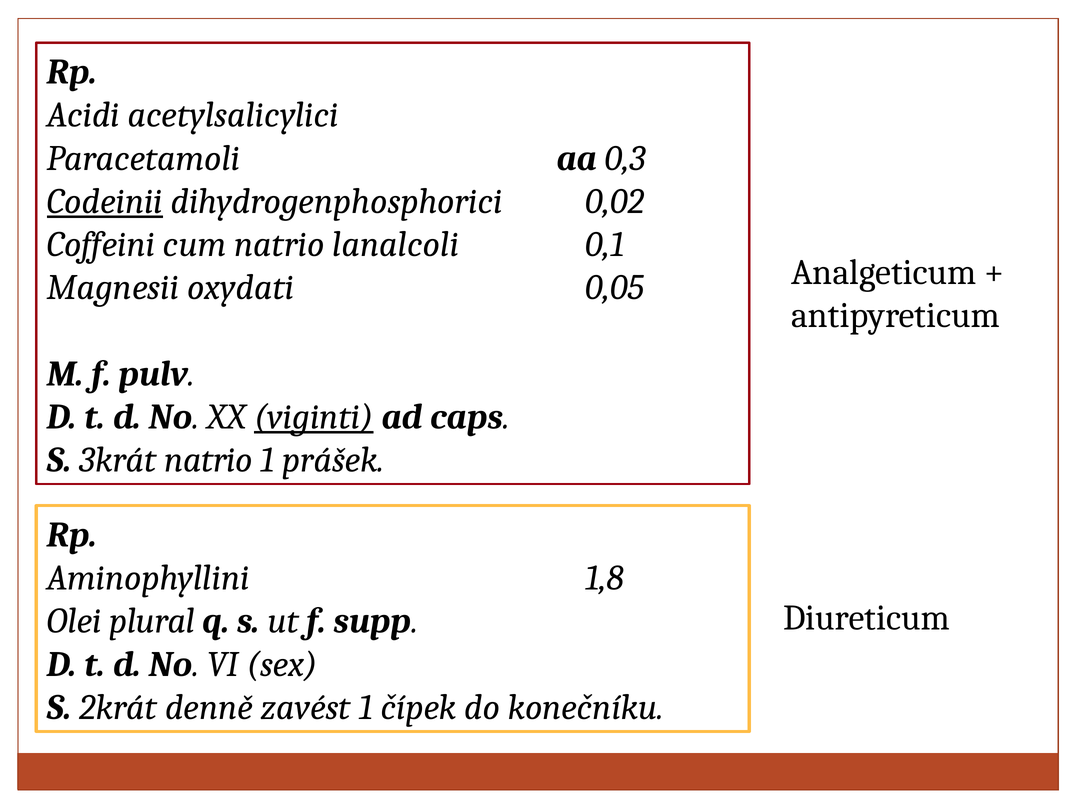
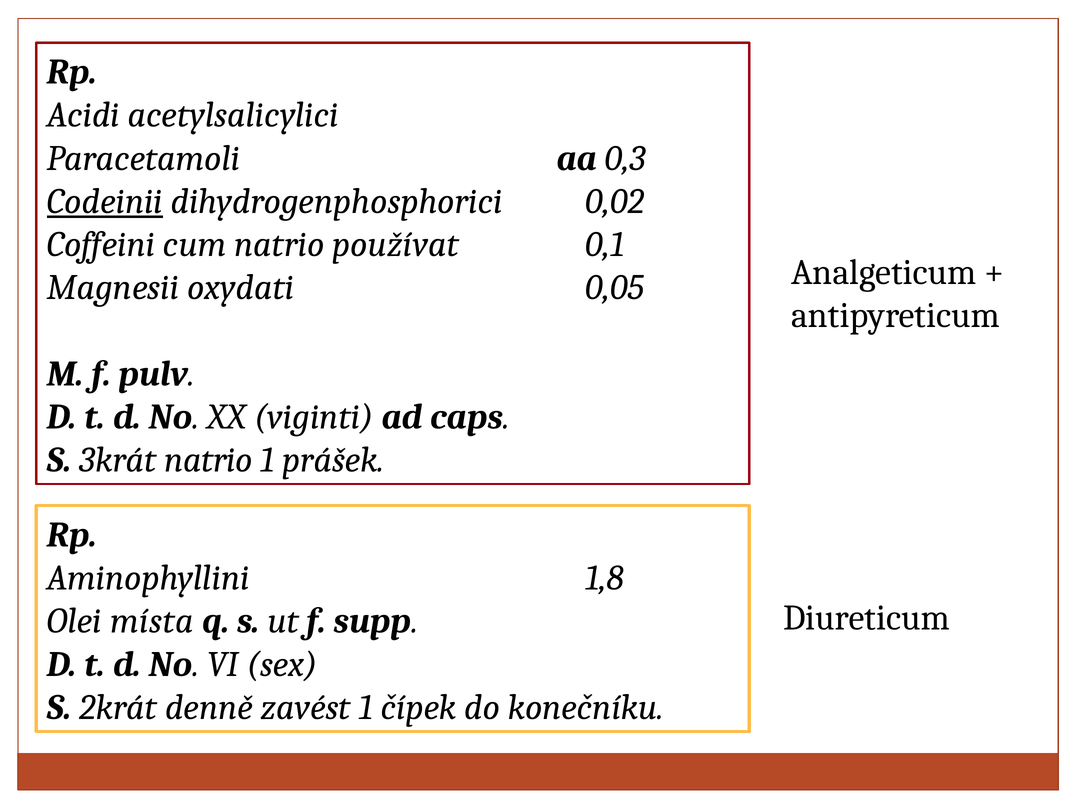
lanalcoli: lanalcoli -> používat
viginti underline: present -> none
plural: plural -> místa
